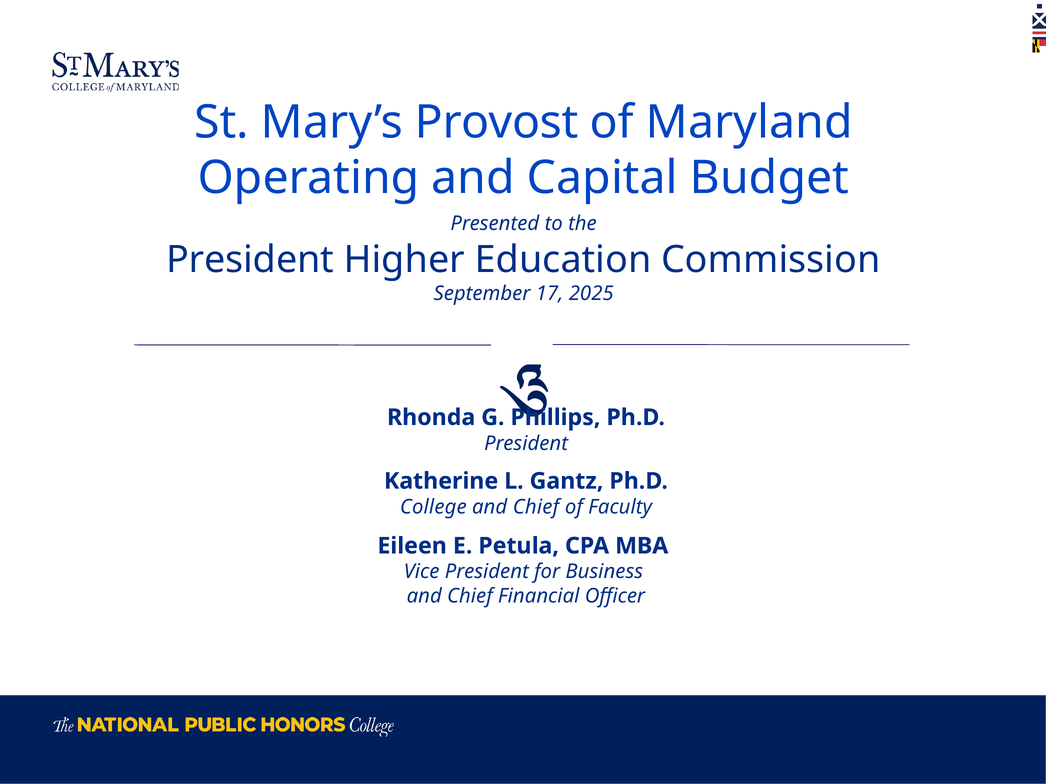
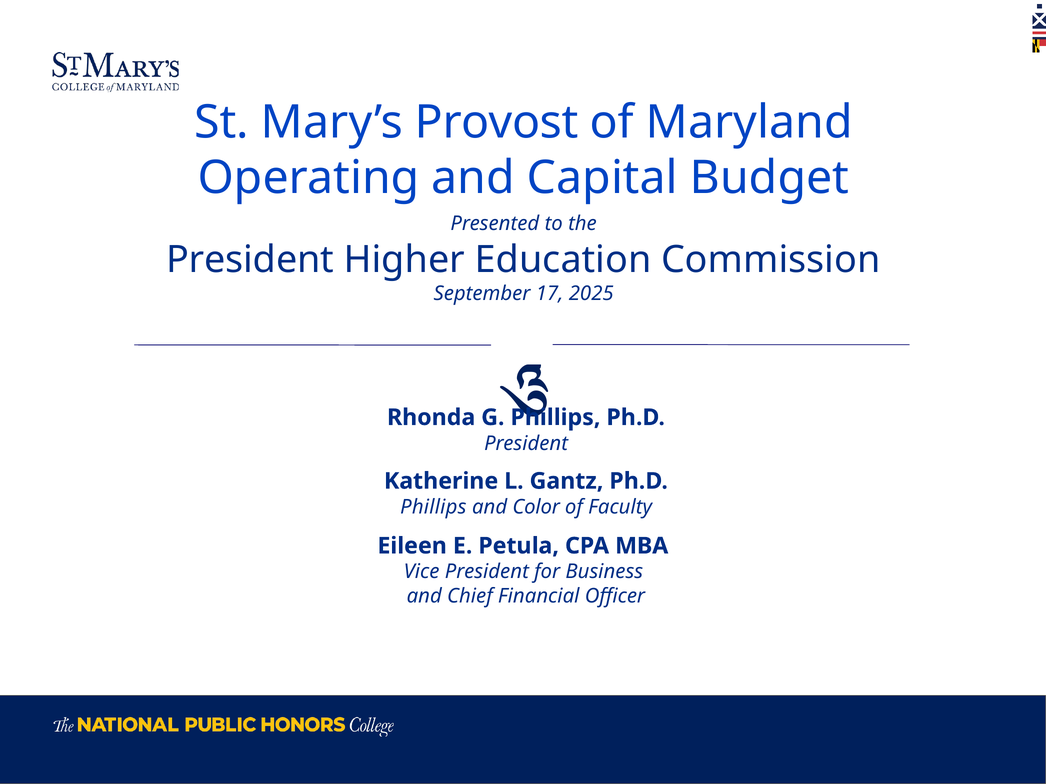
College at (433, 507): College -> Phillips
Chief at (536, 507): Chief -> Color
